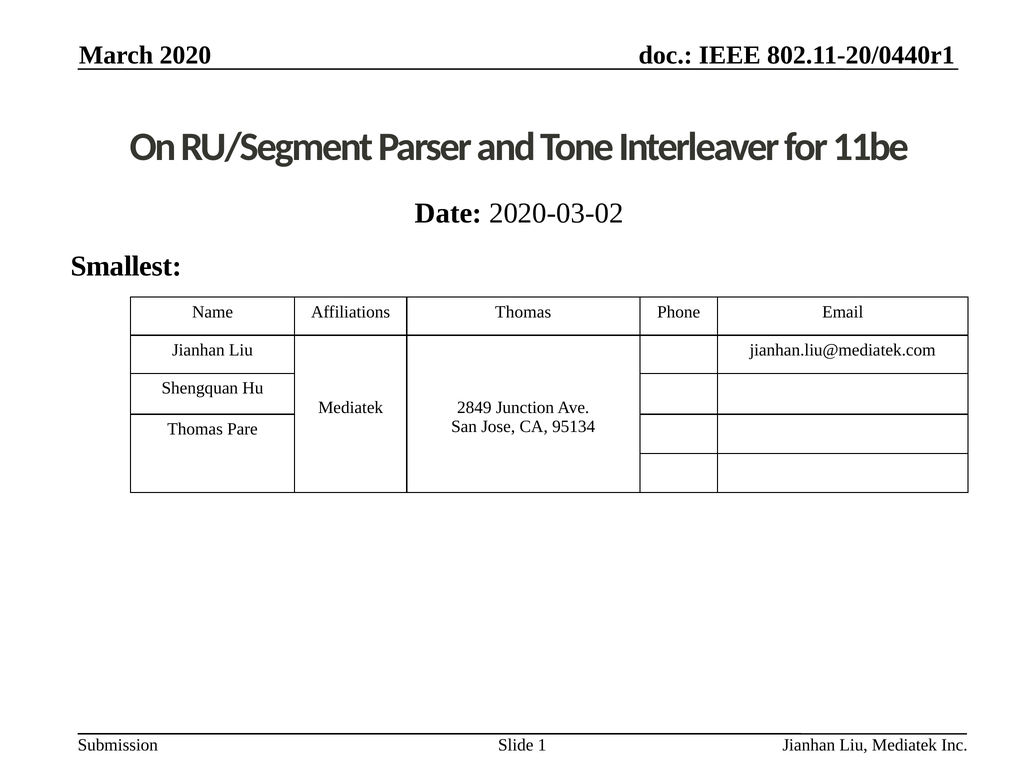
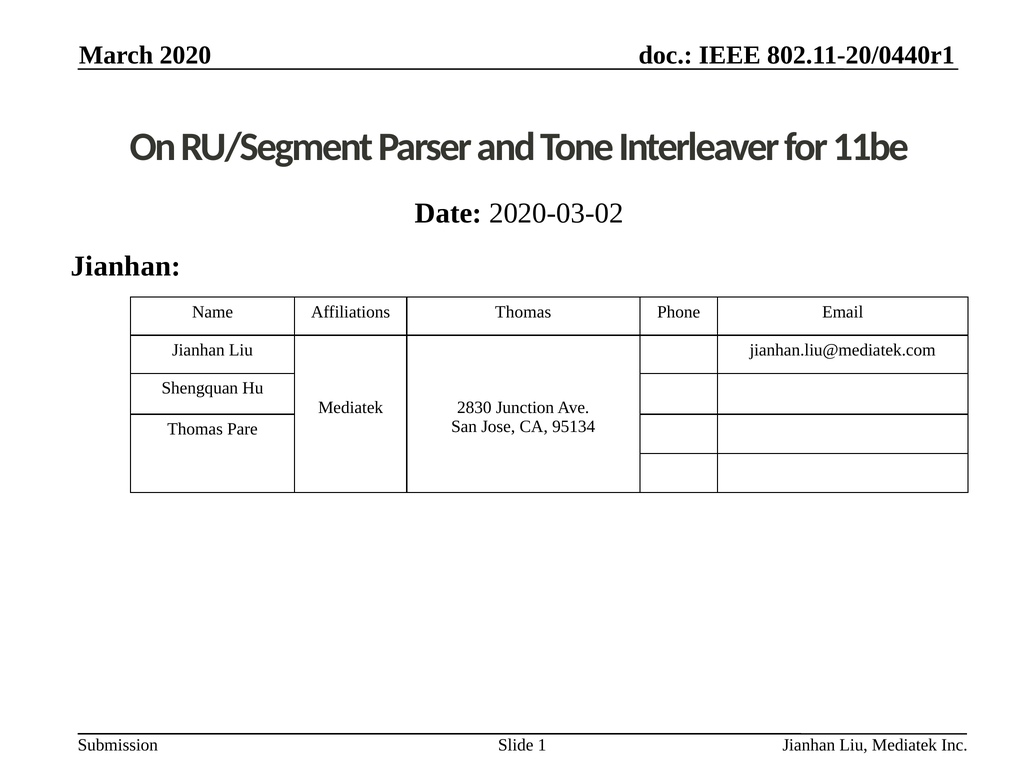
Smallest at (126, 266): Smallest -> Jianhan
2849: 2849 -> 2830
